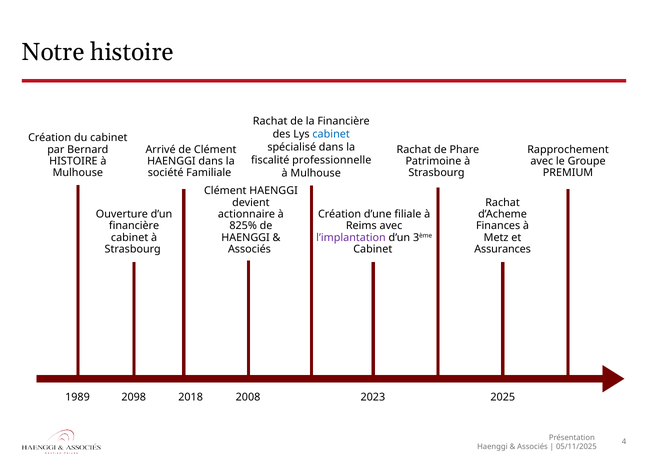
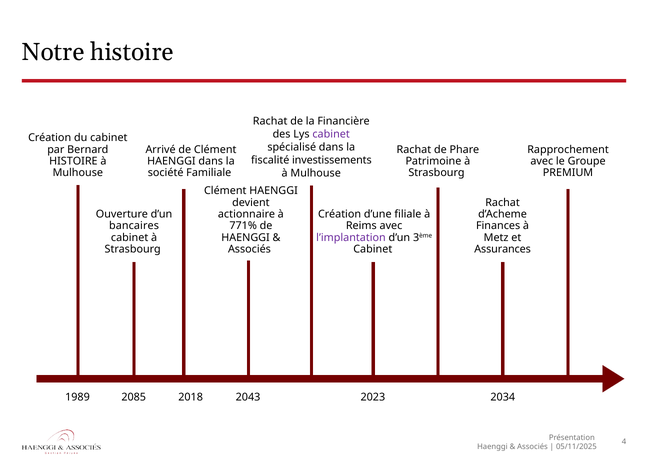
cabinet at (331, 134) colour: blue -> purple
professionnelle: professionnelle -> investissements
financière at (134, 226): financière -> bancaires
825%: 825% -> 771%
2098: 2098 -> 2085
2008: 2008 -> 2043
2025: 2025 -> 2034
